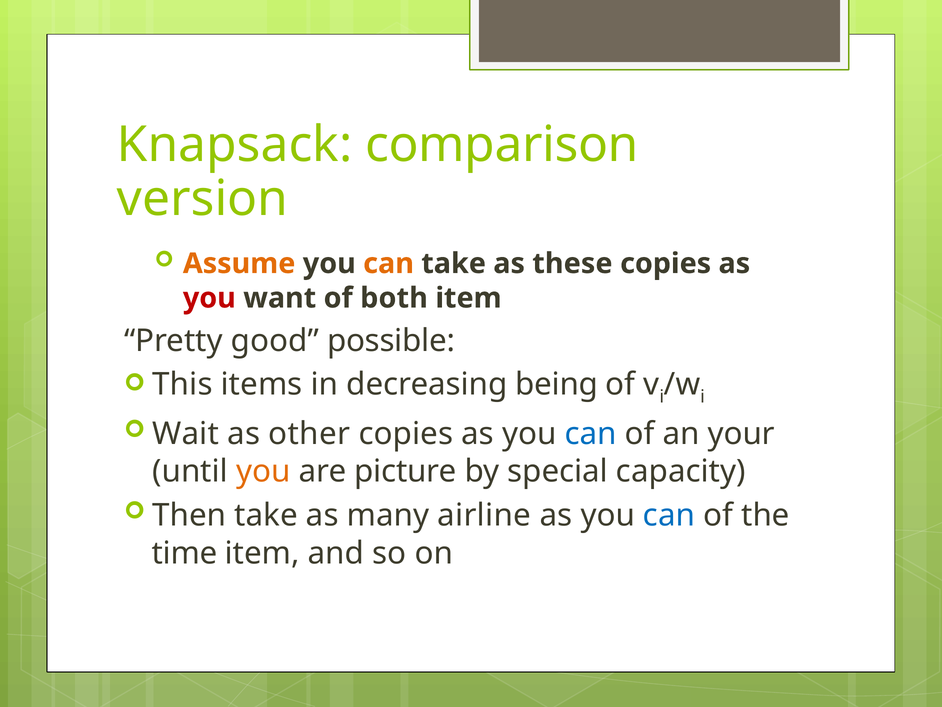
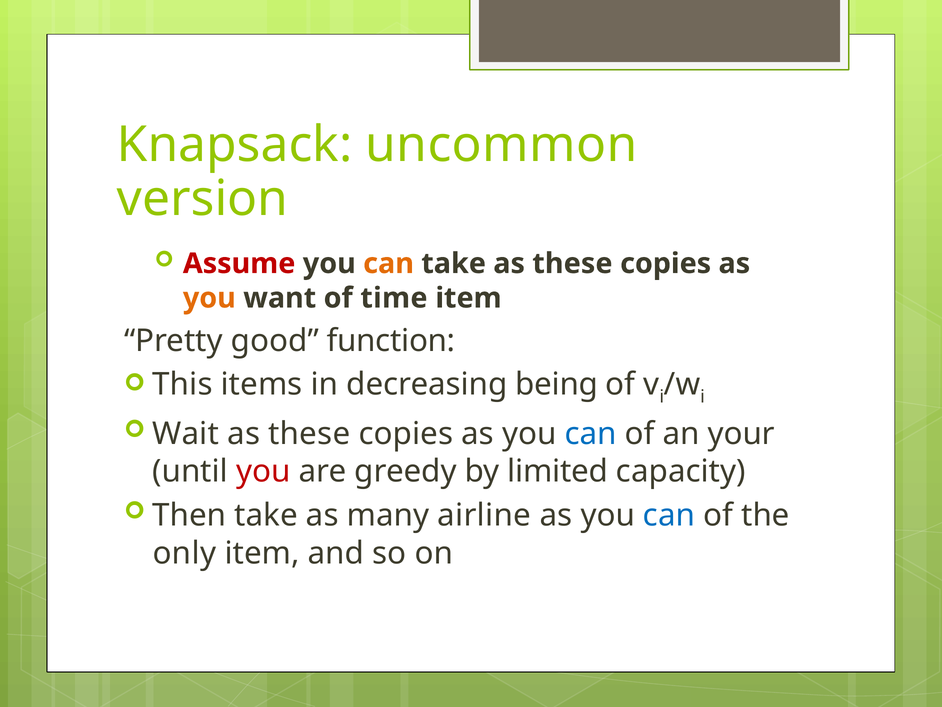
comparison: comparison -> uncommon
Assume colour: orange -> red
you at (209, 298) colour: red -> orange
both: both -> time
possible: possible -> function
other at (309, 433): other -> these
you at (263, 471) colour: orange -> red
picture: picture -> greedy
special: special -> limited
time: time -> only
